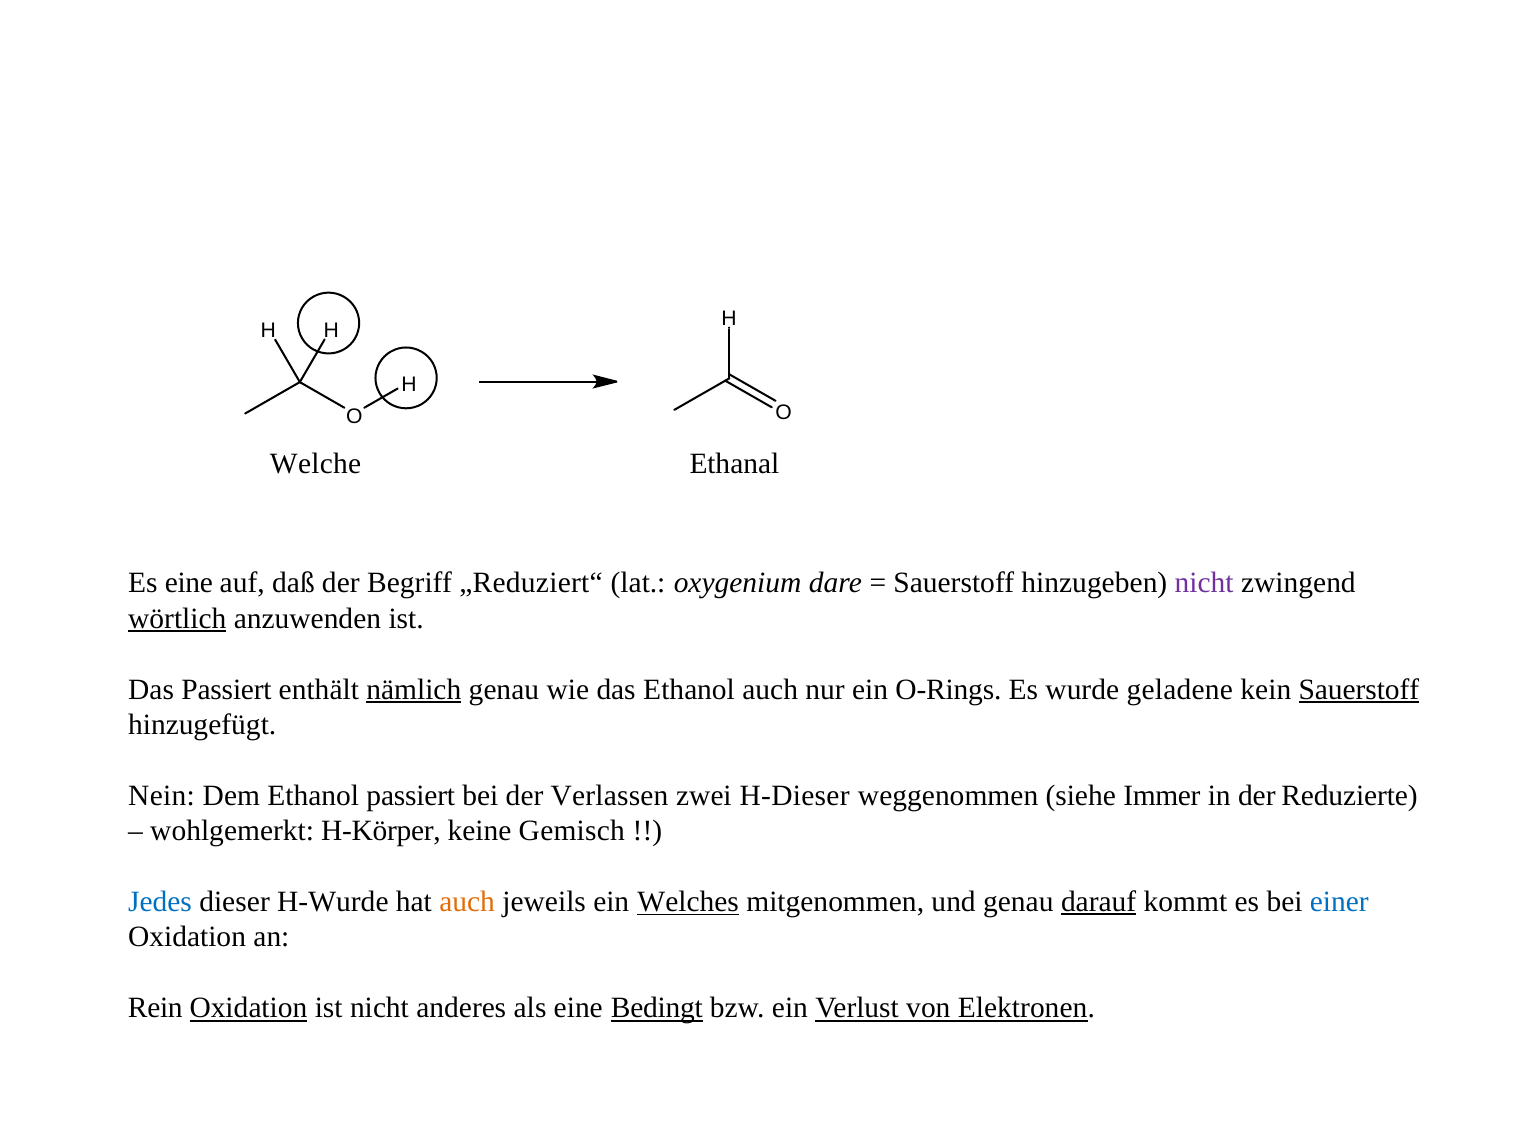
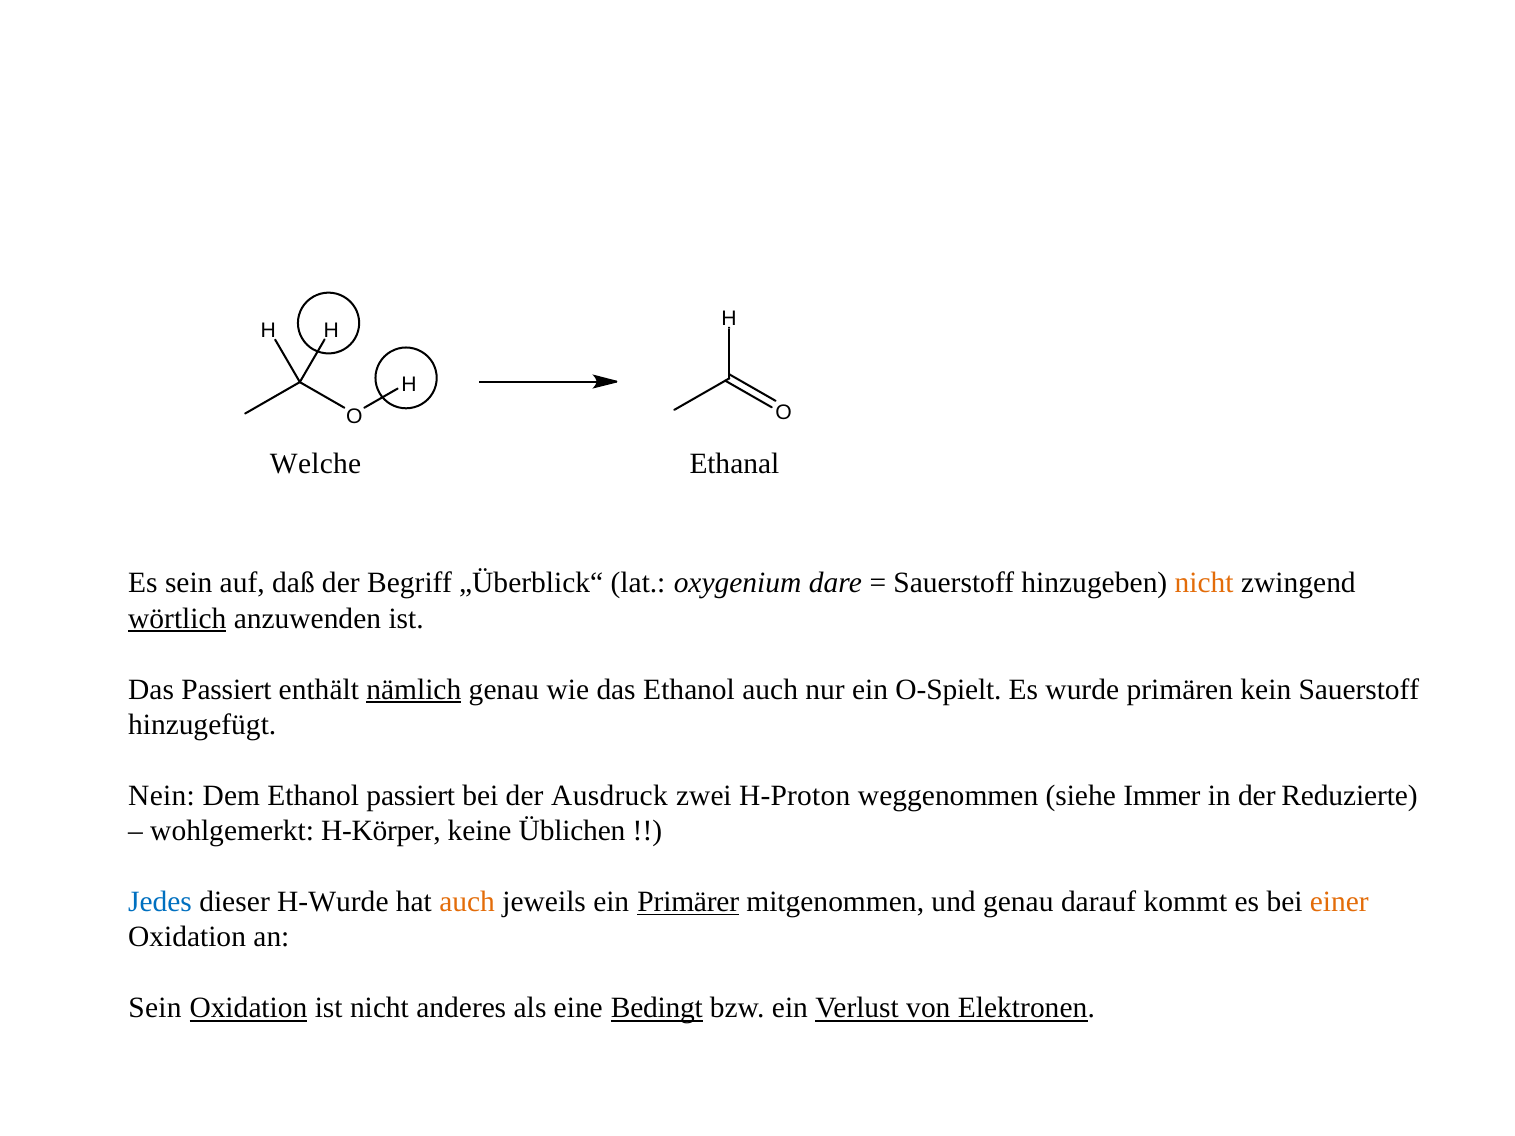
Es eine: eine -> sein
„Reduziert“: „Reduziert“ -> „Überblick“
nicht at (1204, 583) colour: purple -> orange
O-Rings: O-Rings -> O-Spielt
geladene: geladene -> primären
Sauerstoff at (1359, 690) underline: present -> none
Verlassen: Verlassen -> Ausdruck
H-Dieser: H-Dieser -> H-Proton
Gemisch: Gemisch -> Üblichen
Welches: Welches -> Primärer
darauf underline: present -> none
einer colour: blue -> orange
Rein at (155, 1008): Rein -> Sein
